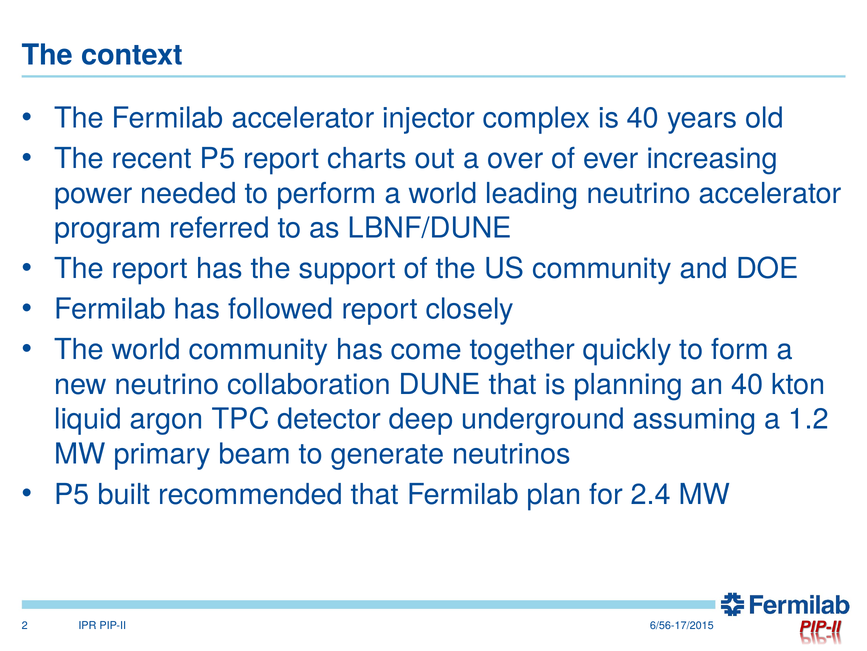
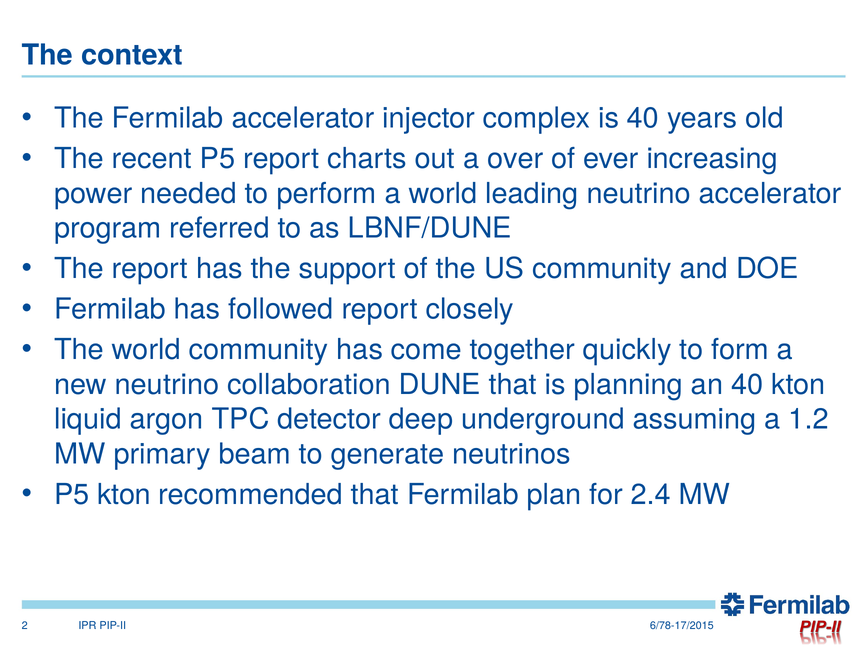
P5 built: built -> kton
6/56-17/2015: 6/56-17/2015 -> 6/78-17/2015
